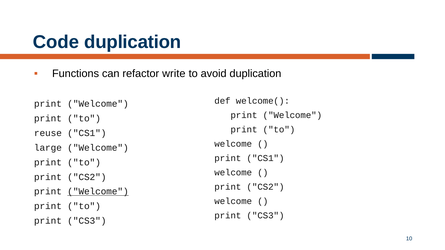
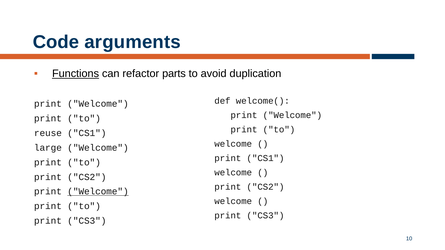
Code duplication: duplication -> arguments
Functions underline: none -> present
write: write -> parts
